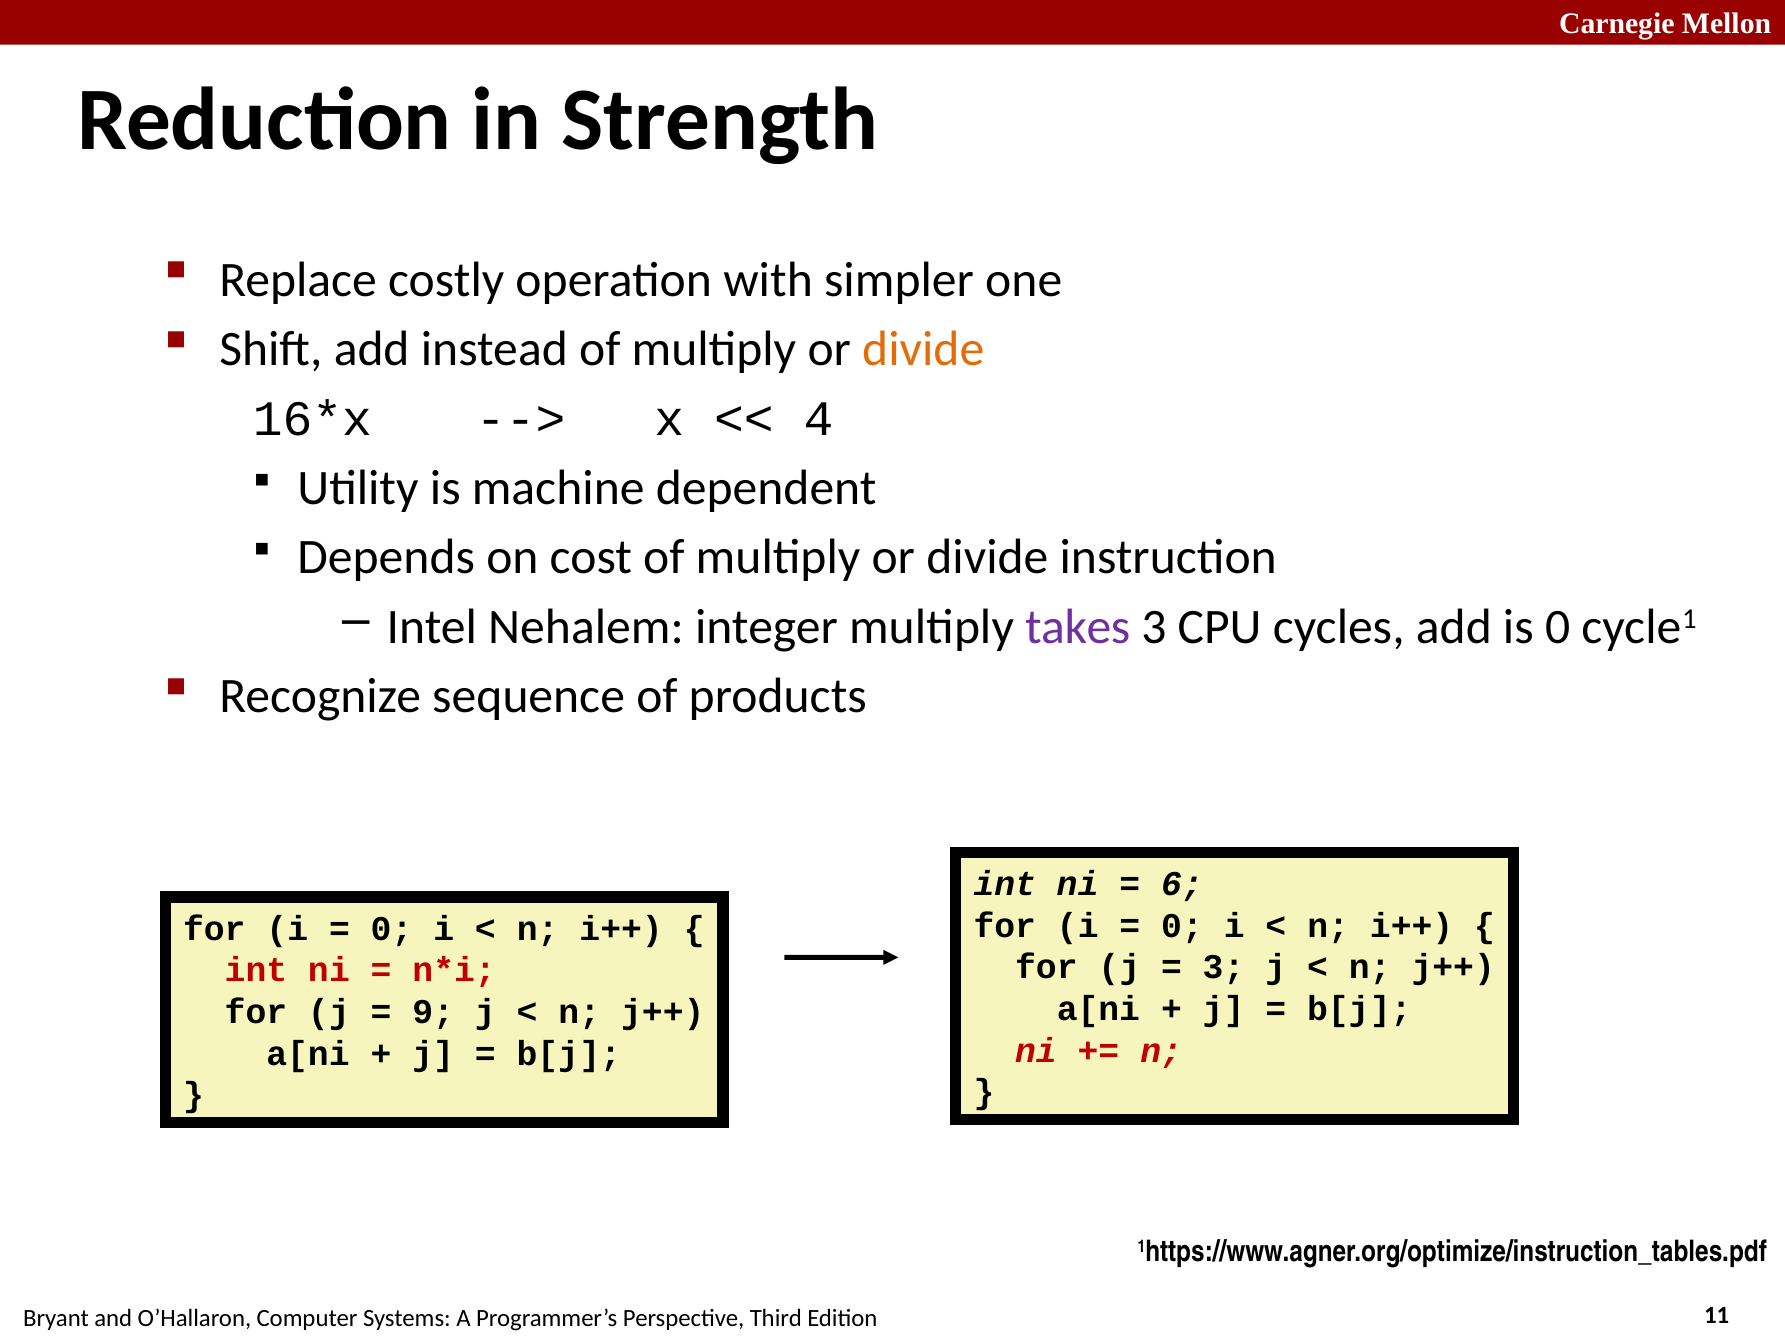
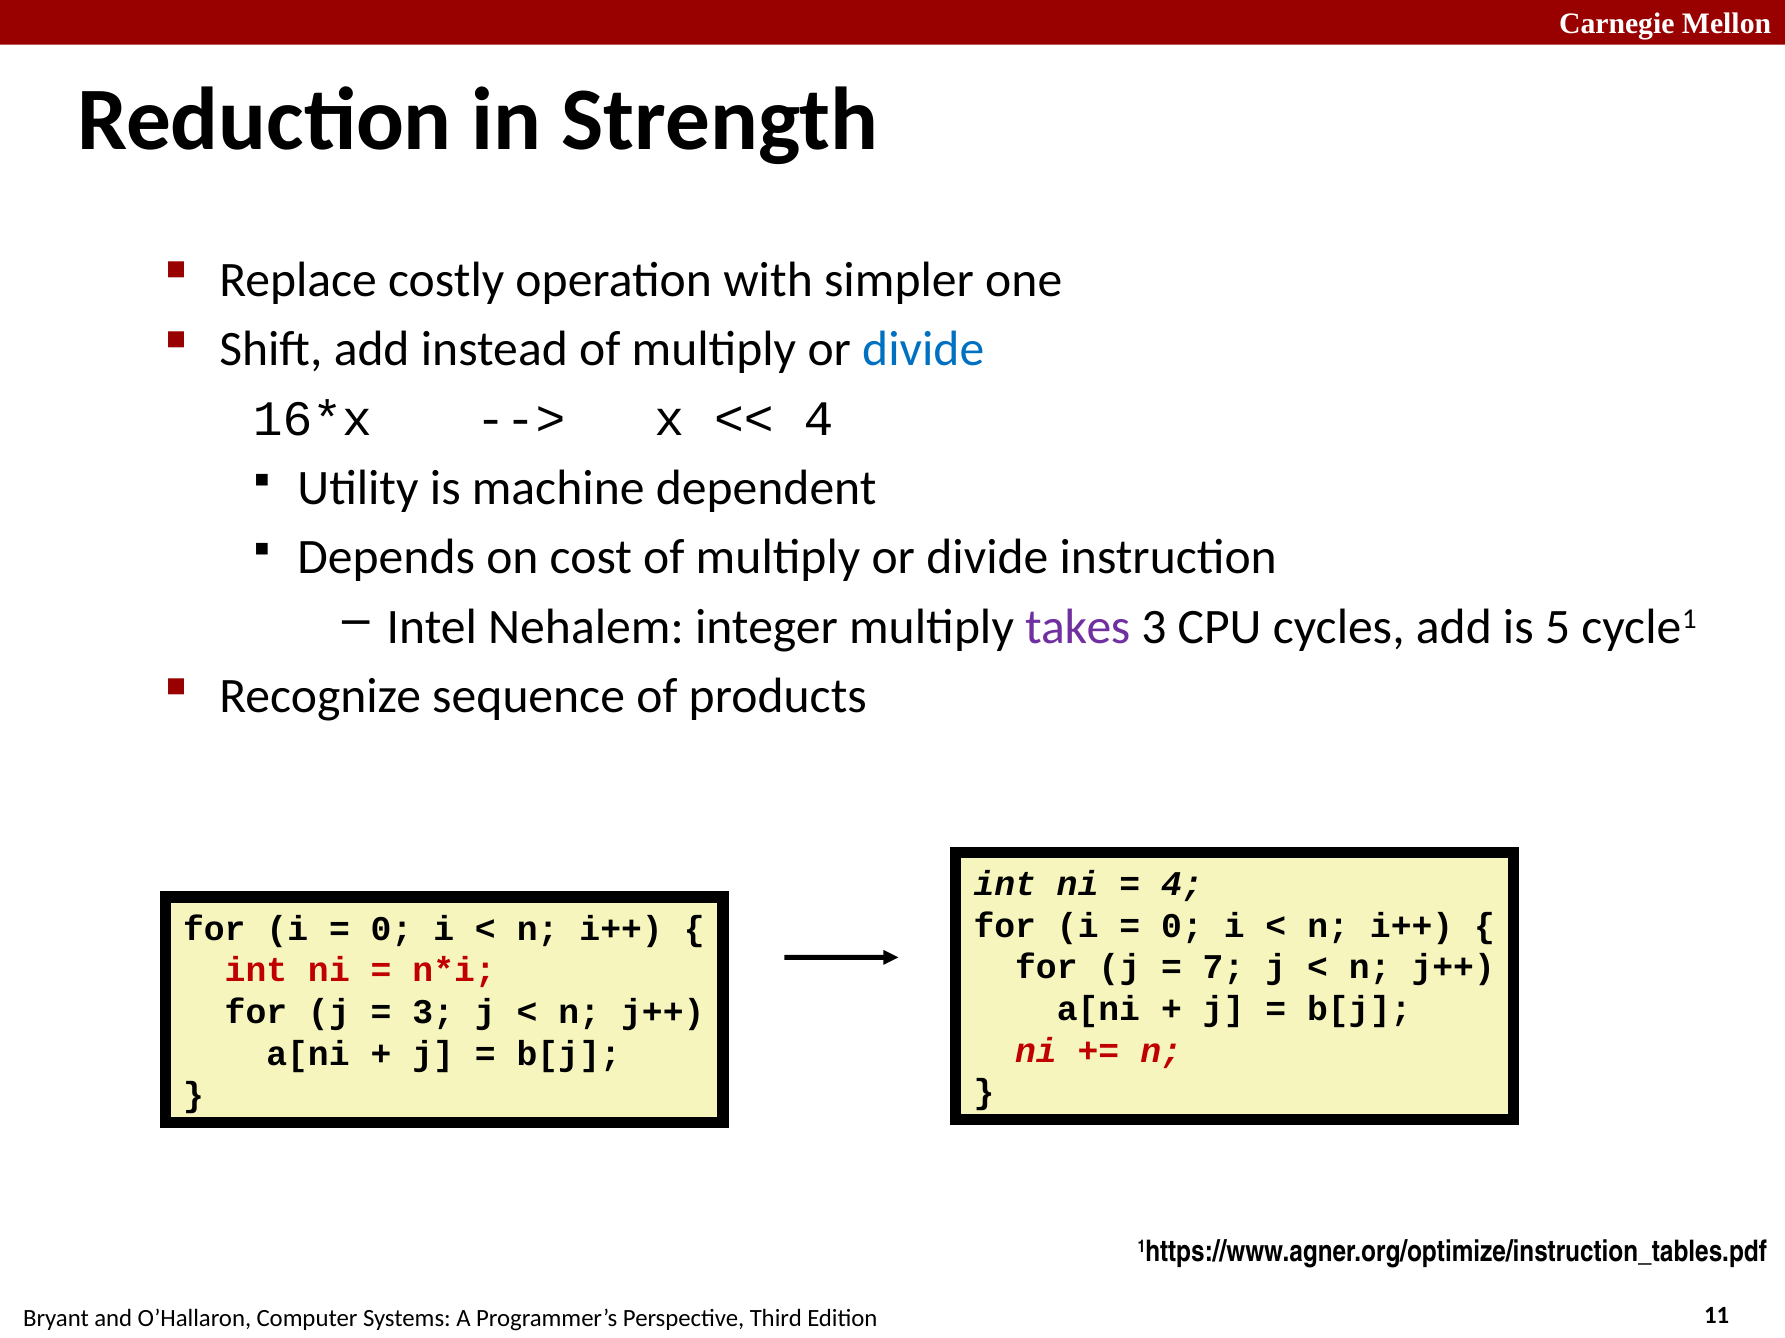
divide at (923, 350) colour: orange -> blue
is 0: 0 -> 5
6 at (1182, 885): 6 -> 4
3 at (1224, 968): 3 -> 7
9 at (433, 1013): 9 -> 3
